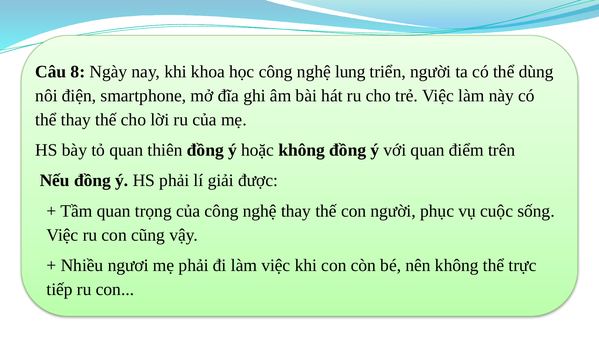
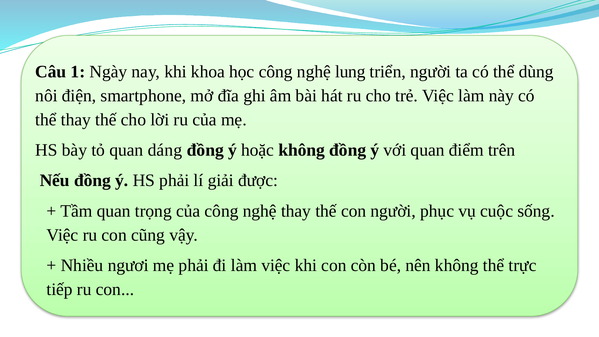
8: 8 -> 1
thiên: thiên -> dáng
